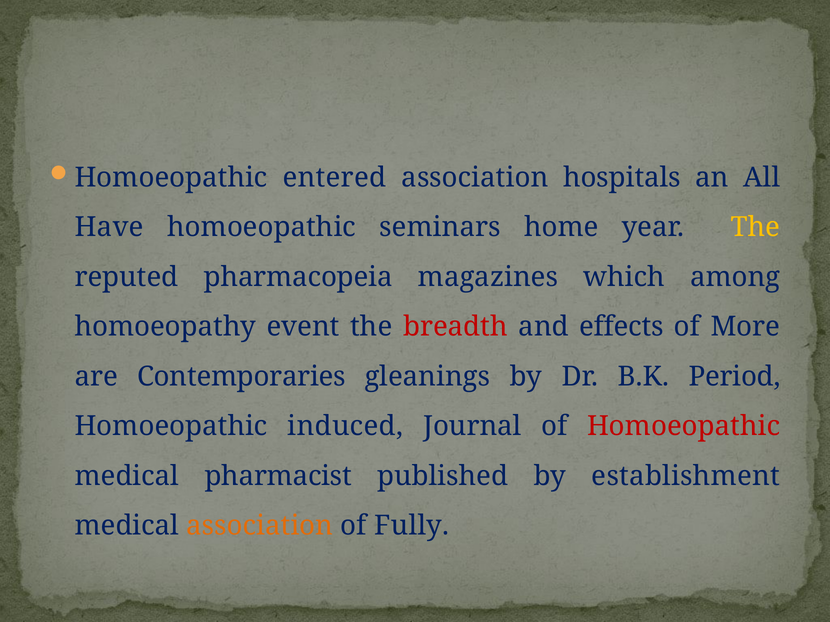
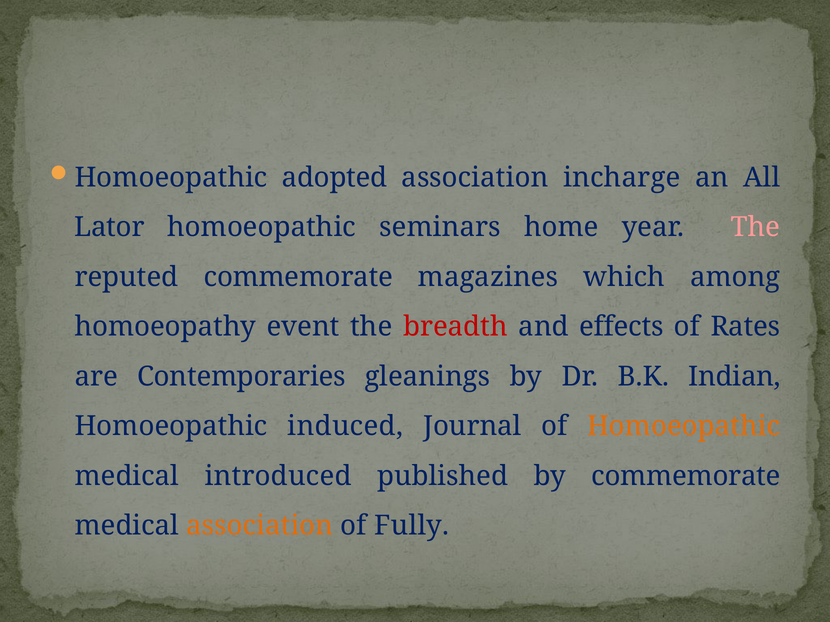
entered: entered -> adopted
hospitals: hospitals -> incharge
Have: Have -> Lator
The at (756, 227) colour: yellow -> pink
reputed pharmacopeia: pharmacopeia -> commemorate
More: More -> Rates
Period: Period -> Indian
Homoeopathic at (684, 427) colour: red -> orange
pharmacist: pharmacist -> introduced
by establishment: establishment -> commemorate
